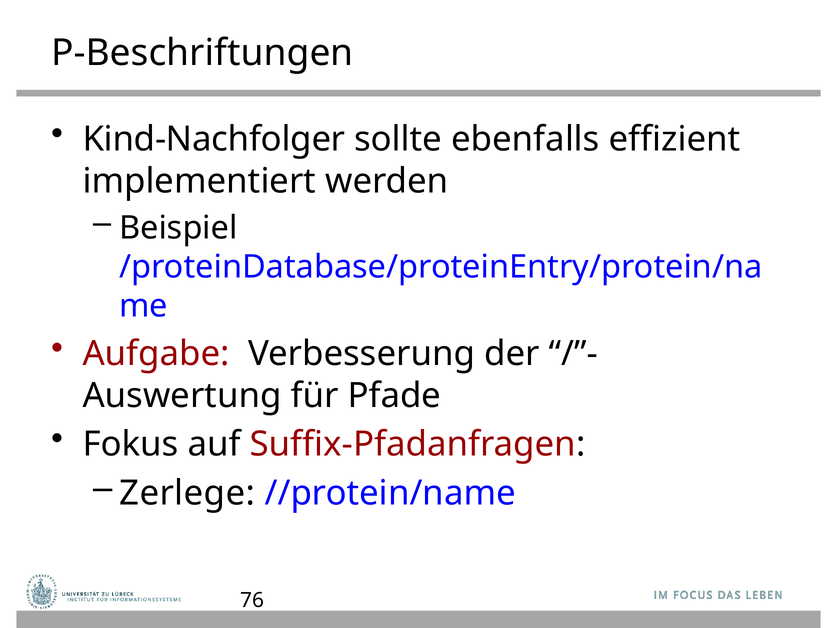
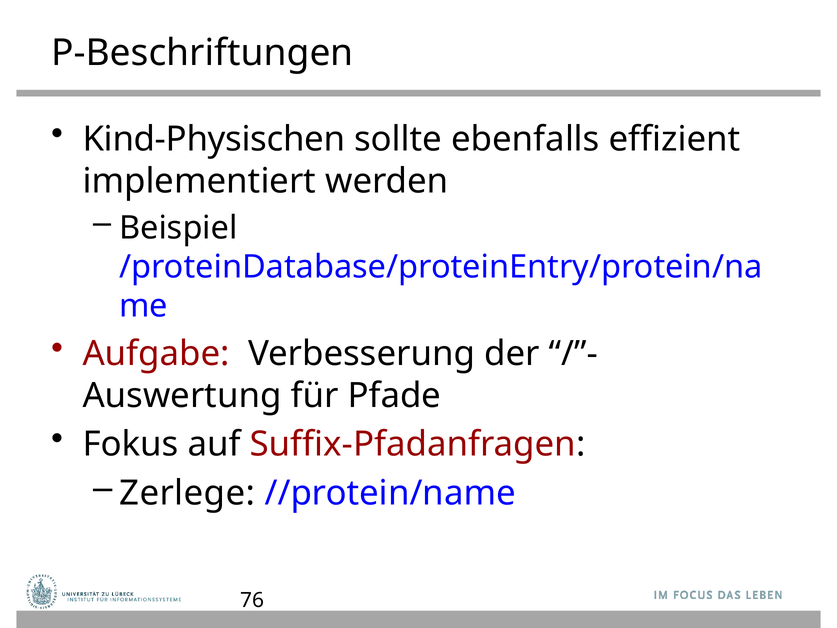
Kind-Nachfolger: Kind-Nachfolger -> Kind-Physischen
